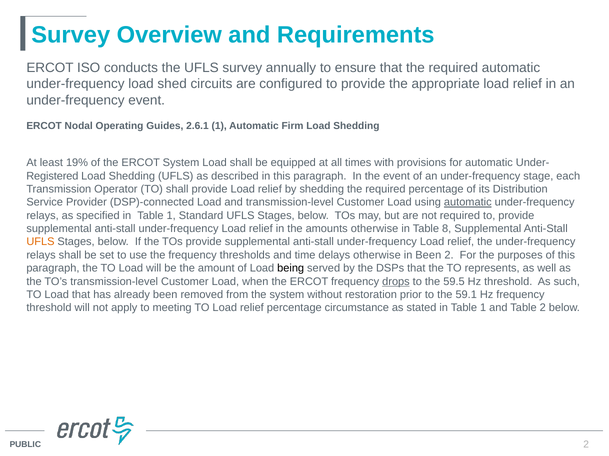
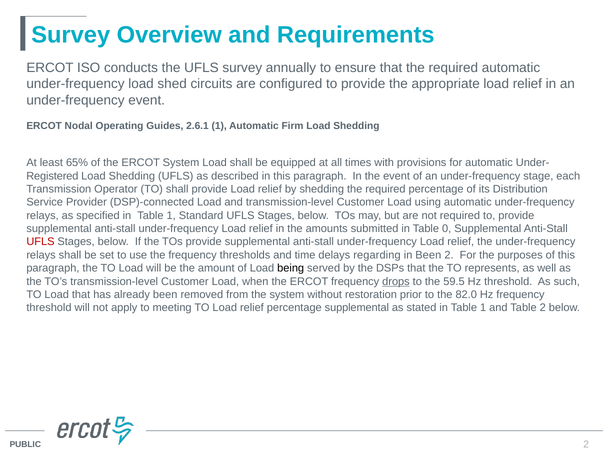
19%: 19% -> 65%
automatic at (468, 203) underline: present -> none
amounts otherwise: otherwise -> submitted
8: 8 -> 0
UFLS at (40, 242) colour: orange -> red
delays otherwise: otherwise -> regarding
59.1: 59.1 -> 82.0
percentage circumstance: circumstance -> supplemental
